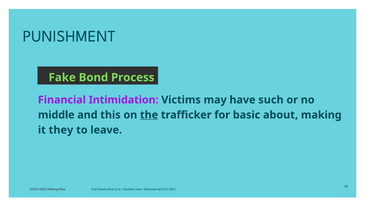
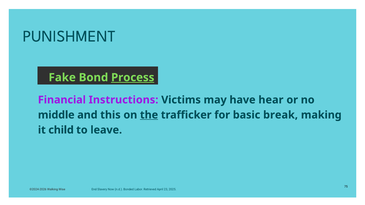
Process underline: none -> present
Intimidation: Intimidation -> Instructions
such: such -> hear
about: about -> break
they: they -> child
